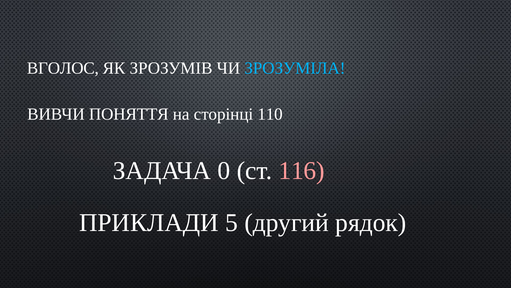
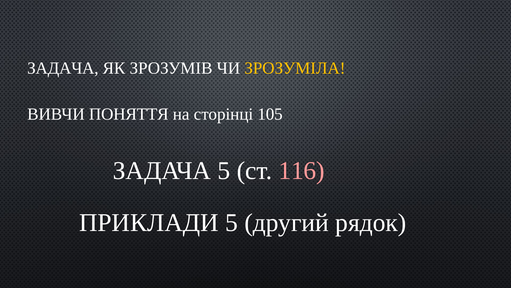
ВГОЛОС at (63, 68): ВГОЛОС -> ЗАДАЧА
ЗРОЗУМІЛА colour: light blue -> yellow
110: 110 -> 105
ЗАДАЧА 0: 0 -> 5
